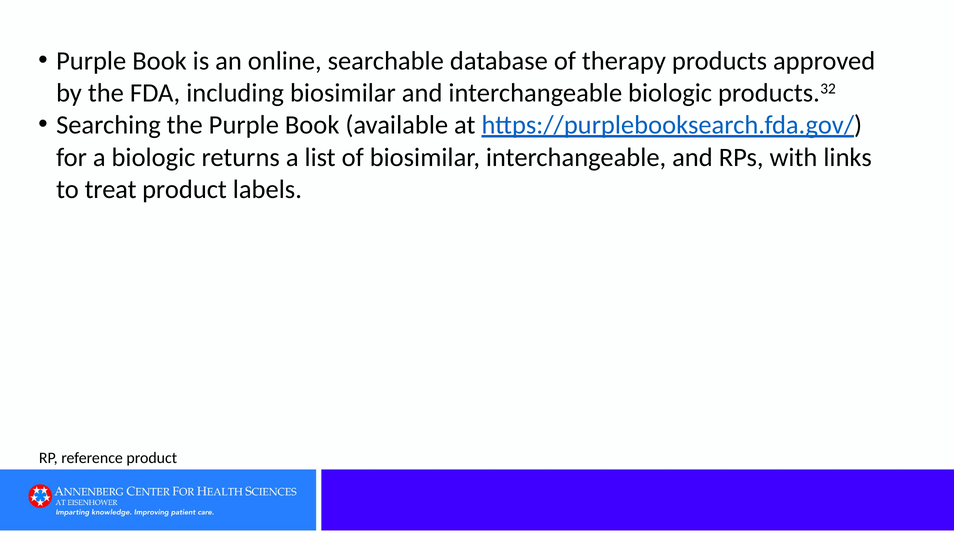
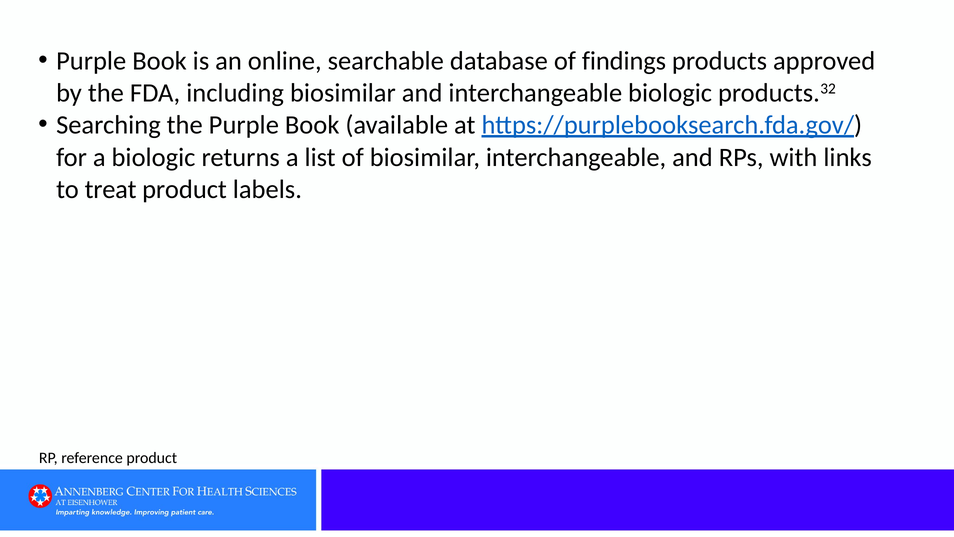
therapy: therapy -> findings
